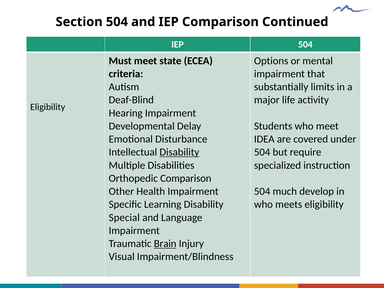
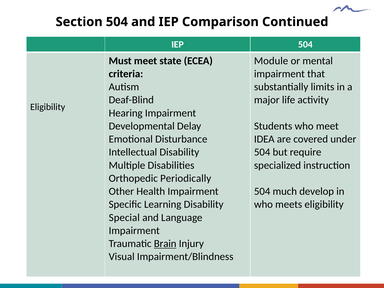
Options: Options -> Module
Disability at (179, 152) underline: present -> none
Orthopedic Comparison: Comparison -> Periodically
